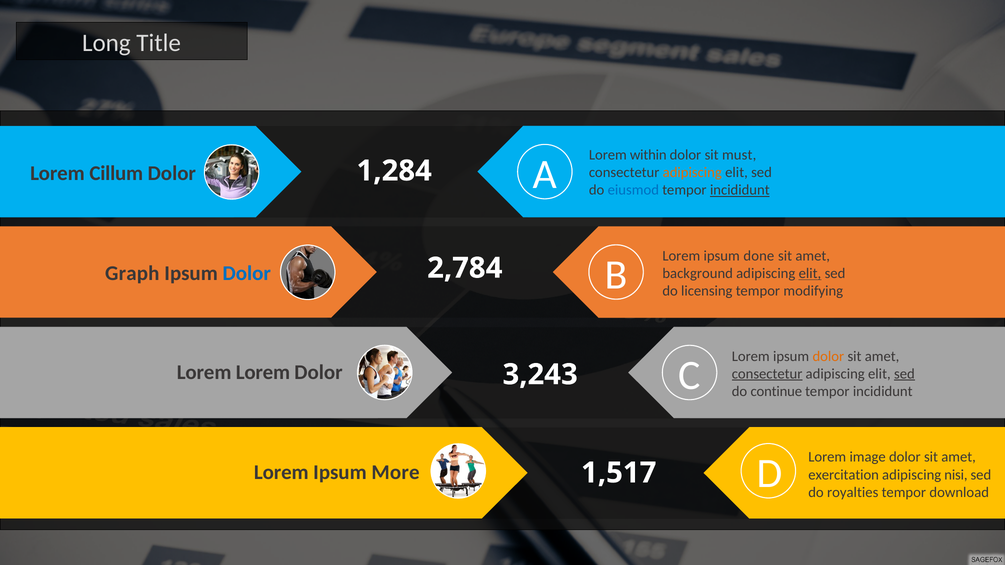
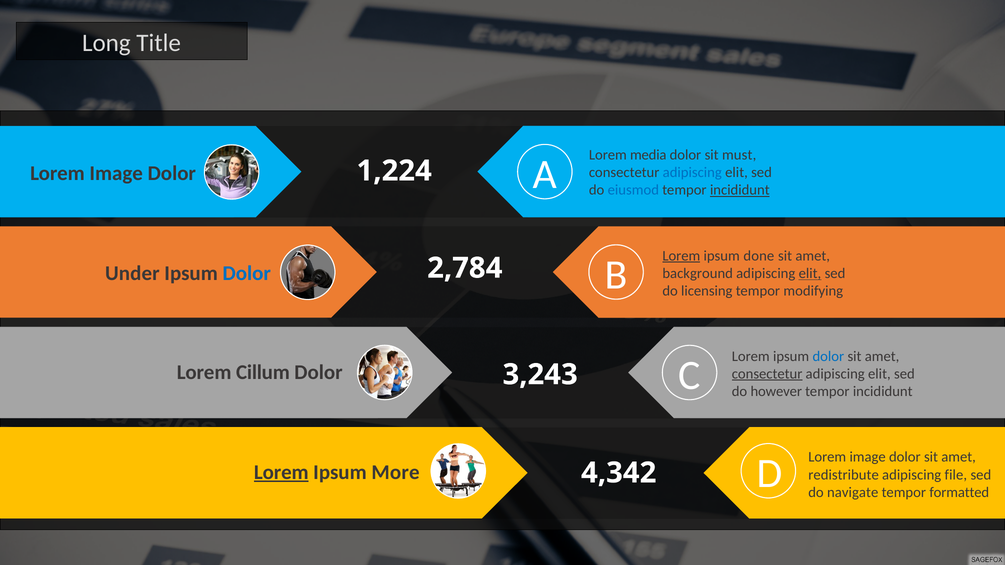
within: within -> media
Cillum at (116, 173): Cillum -> Image
1,284: 1,284 -> 1,224
adipiscing at (692, 173) colour: orange -> blue
Lorem at (681, 256) underline: none -> present
Graph: Graph -> Under
dolor at (828, 356) colour: orange -> blue
Lorem Lorem: Lorem -> Cillum
sed at (904, 374) underline: present -> none
continue: continue -> however
Lorem at (281, 472) underline: none -> present
1,517: 1,517 -> 4,342
exercitation: exercitation -> redistribute
nisi: nisi -> file
royalties: royalties -> navigate
download: download -> formatted
